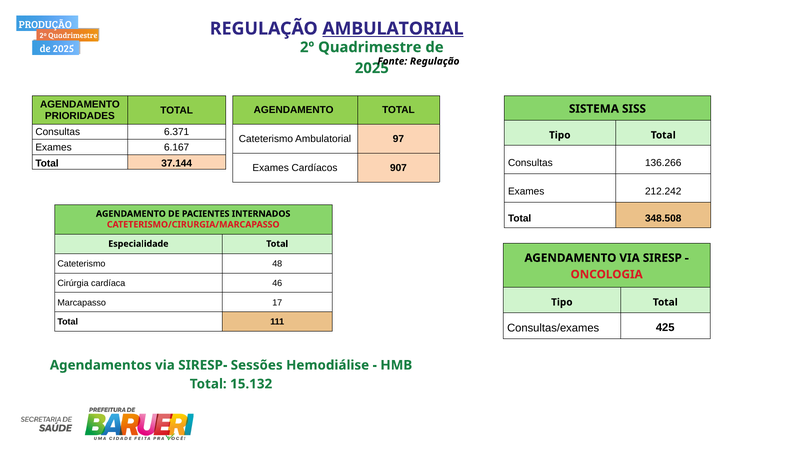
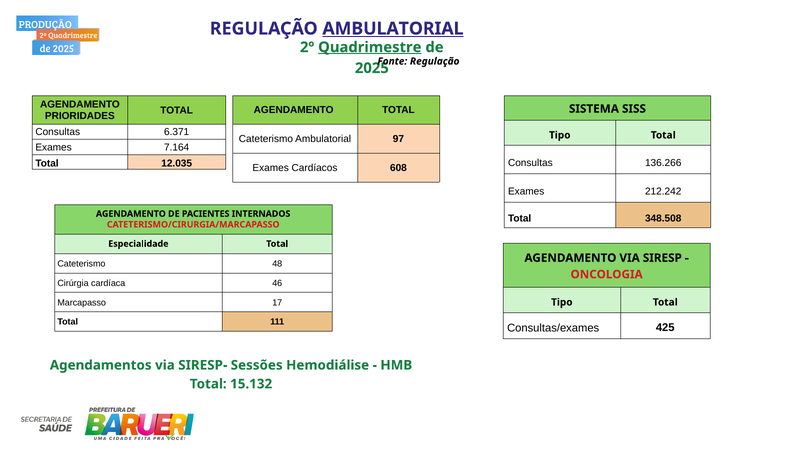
Quadrimestre at (370, 47) underline: none -> present
6.167: 6.167 -> 7.164
37.144: 37.144 -> 12.035
907: 907 -> 608
